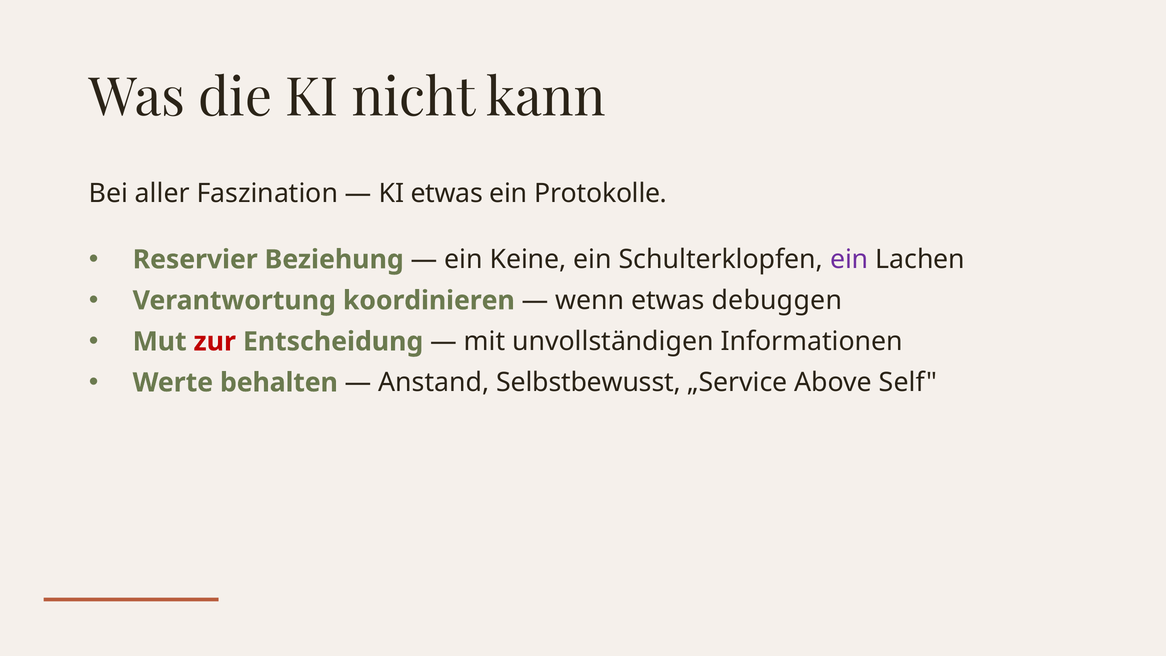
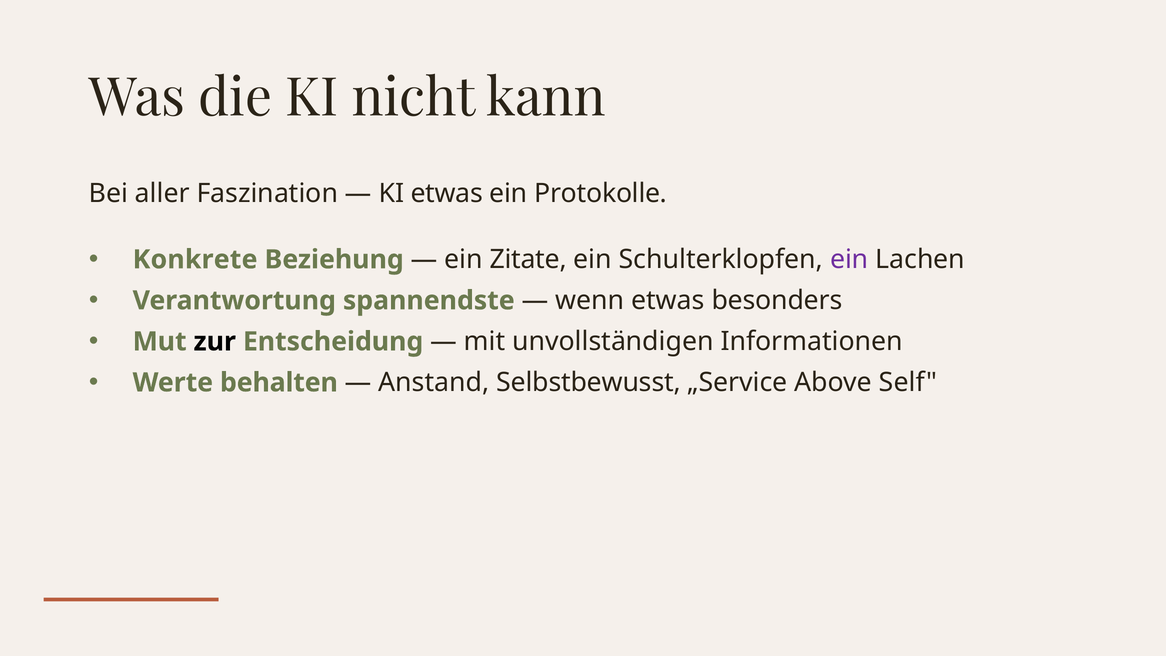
Reservier: Reservier -> Konkrete
Keine: Keine -> Zitate
koordinieren: koordinieren -> spannendste
debuggen: debuggen -> besonders
zur colour: red -> black
